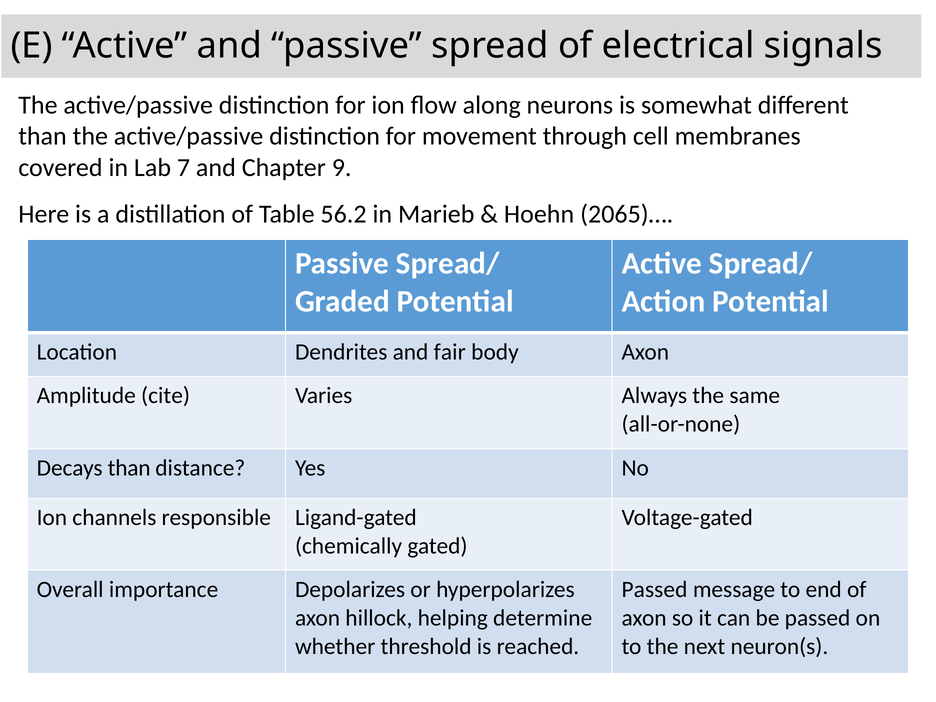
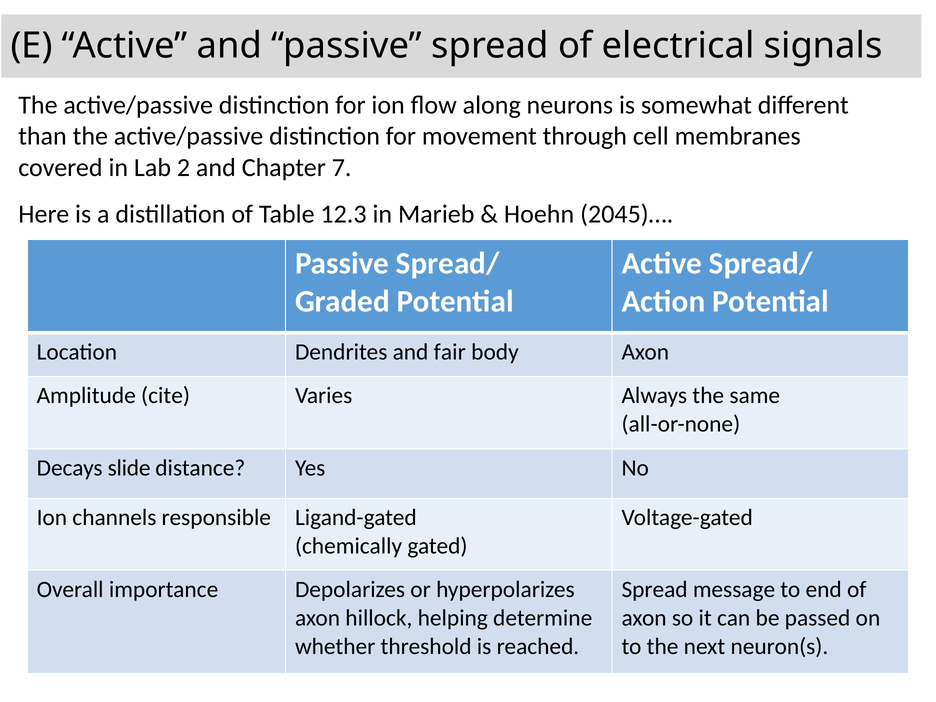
7: 7 -> 2
9: 9 -> 7
56.2: 56.2 -> 12.3
2065)…: 2065)… -> 2045)…
Decays than: than -> slide
Passed at (655, 589): Passed -> Spread
